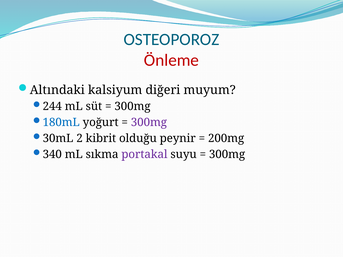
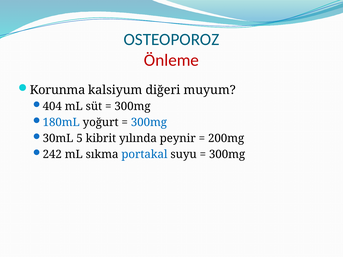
Altındaki: Altındaki -> Korunma
244: 244 -> 404
300mg at (149, 123) colour: purple -> blue
2: 2 -> 5
olduğu: olduğu -> yılında
340: 340 -> 242
portakal colour: purple -> blue
